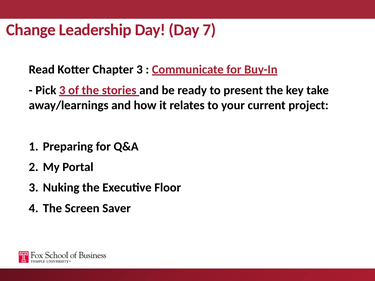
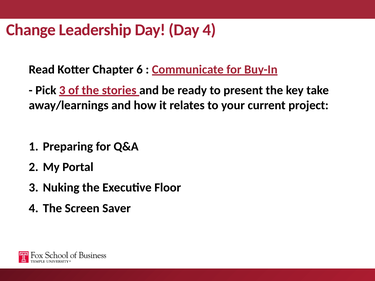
Day 7: 7 -> 4
Chapter 3: 3 -> 6
